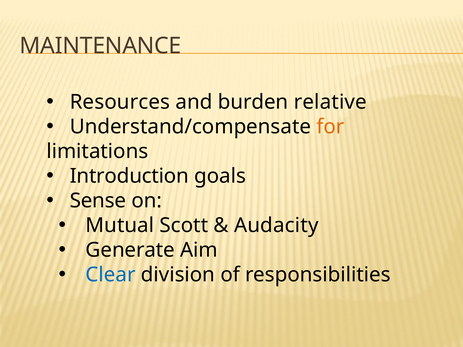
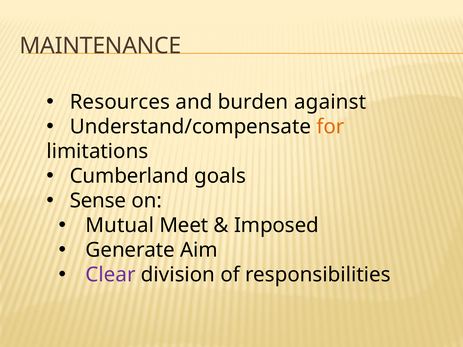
relative: relative -> against
Introduction: Introduction -> Cumberland
Scott: Scott -> Meet
Audacity: Audacity -> Imposed
Clear colour: blue -> purple
